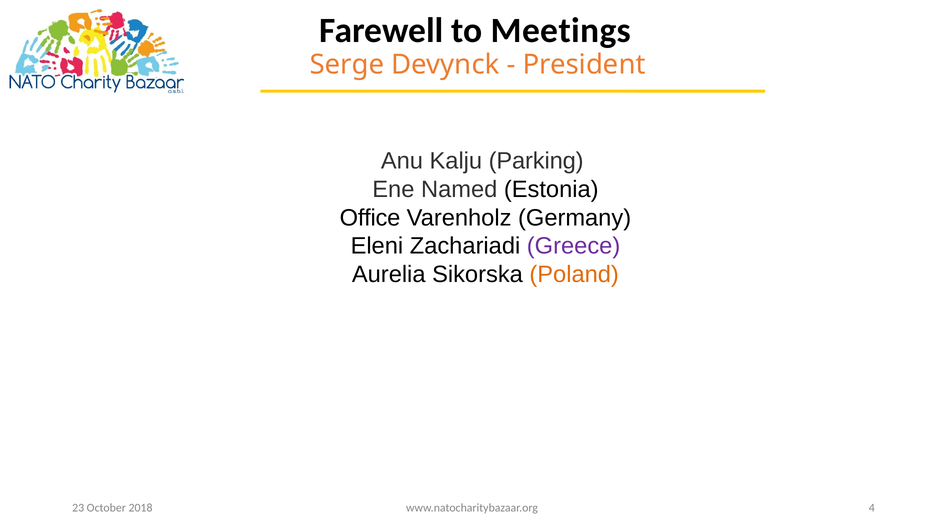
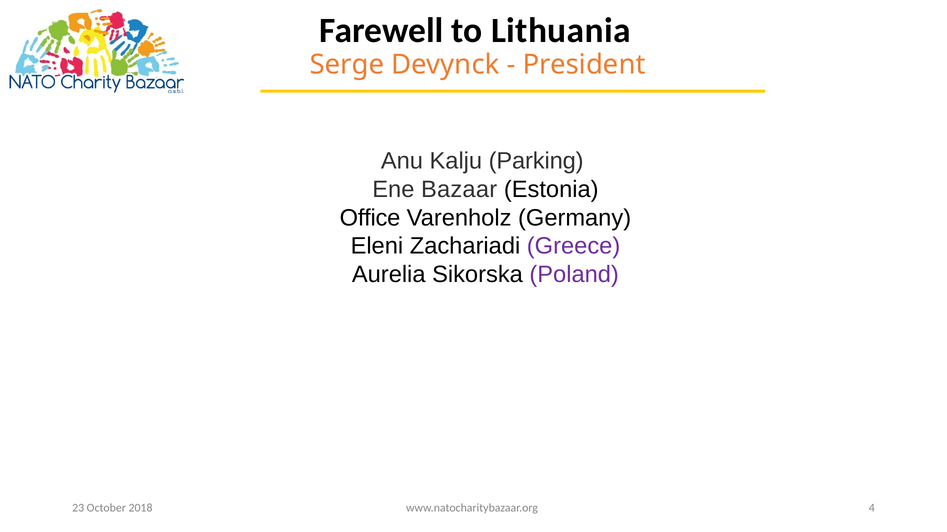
Meetings: Meetings -> Lithuania
Named: Named -> Bazaar
Poland colour: orange -> purple
